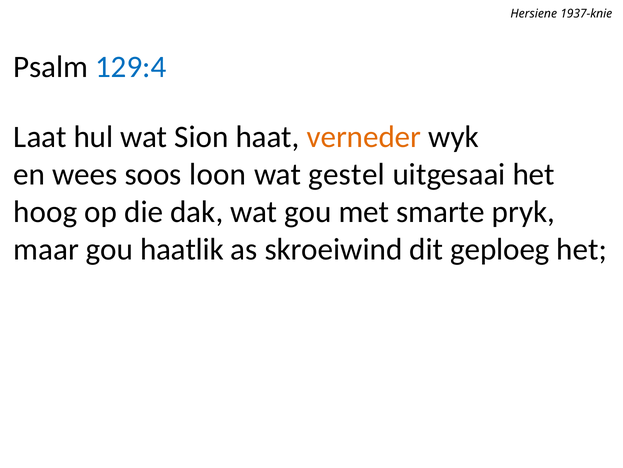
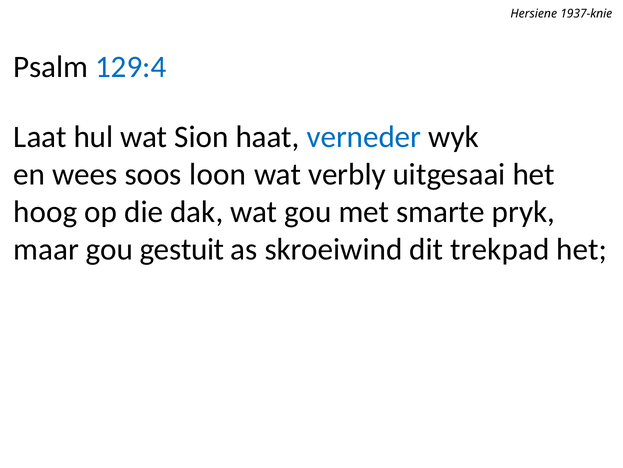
verneder colour: orange -> blue
gestel: gestel -> verbly
haatlik: haatlik -> gestuit
geploeg: geploeg -> trekpad
